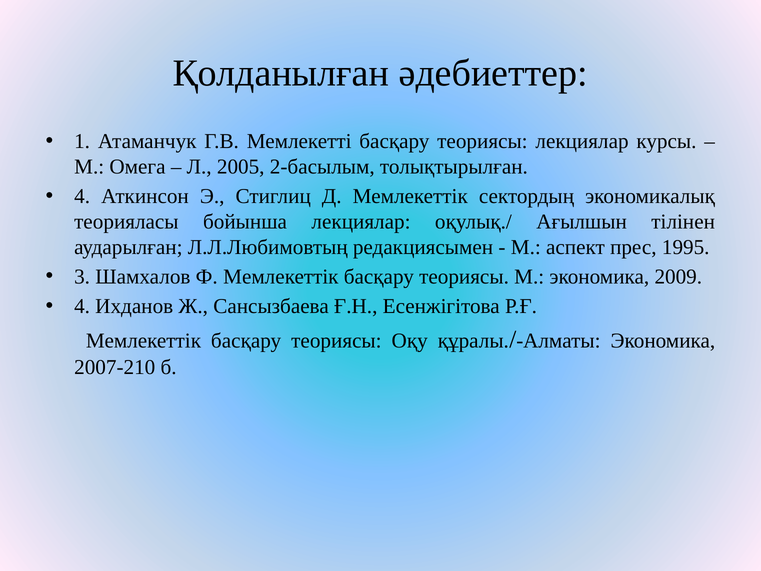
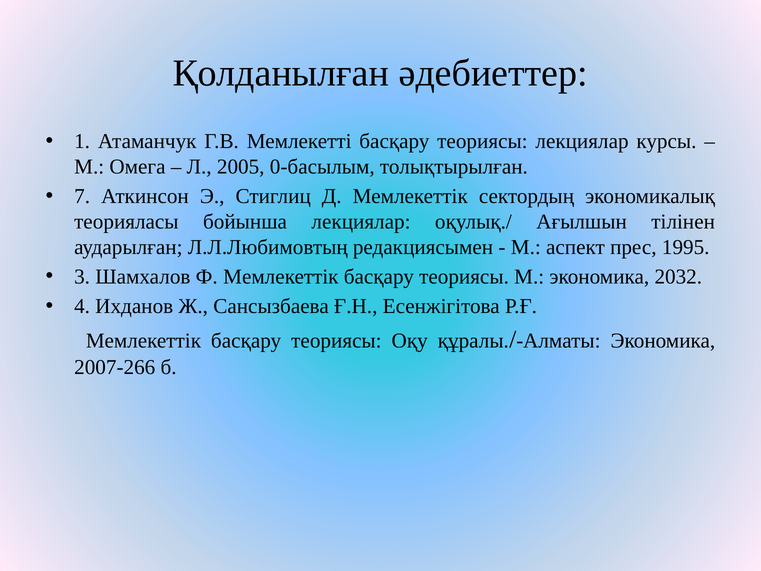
2-басылым: 2-басылым -> 0-басылым
4 at (82, 196): 4 -> 7
2009: 2009 -> 2032
2007-210: 2007-210 -> 2007-266
